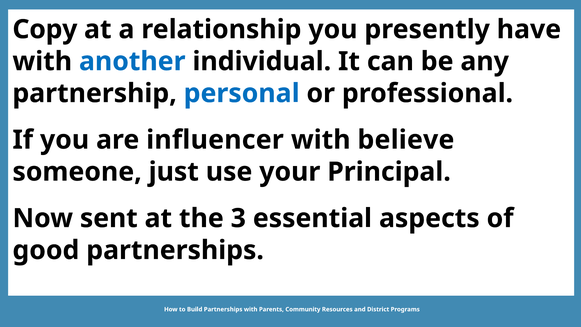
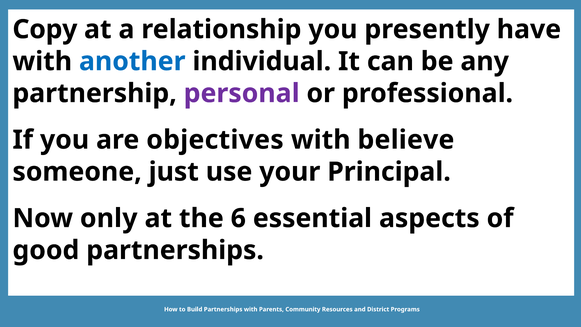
personal colour: blue -> purple
influencer: influencer -> objectives
sent: sent -> only
3: 3 -> 6
